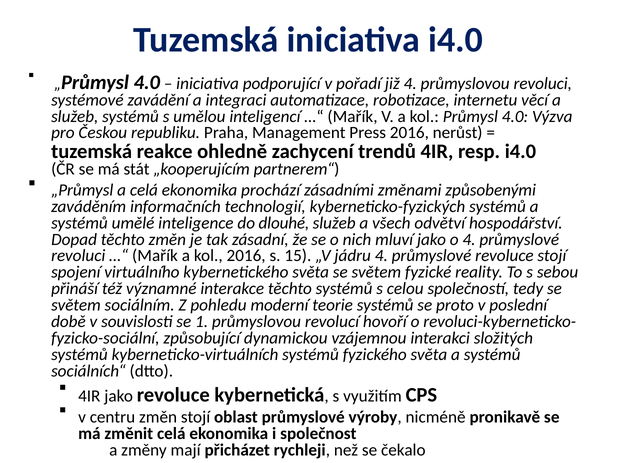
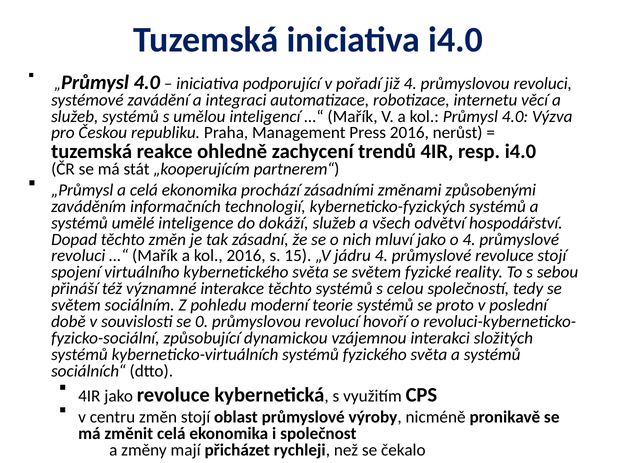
dlouhé: dlouhé -> dokáží
1: 1 -> 0
